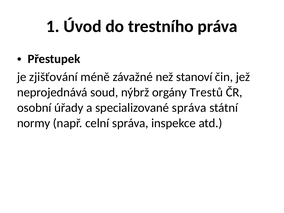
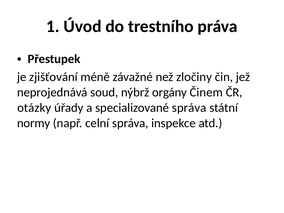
stanoví: stanoví -> zločiny
Trestů: Trestů -> Činem
osobní: osobní -> otázky
